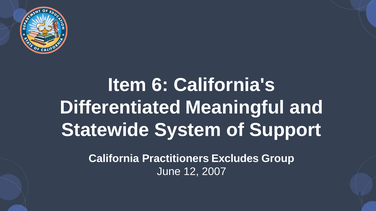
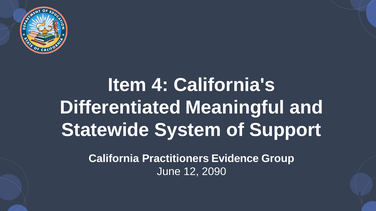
6: 6 -> 4
Excludes: Excludes -> Evidence
2007: 2007 -> 2090
